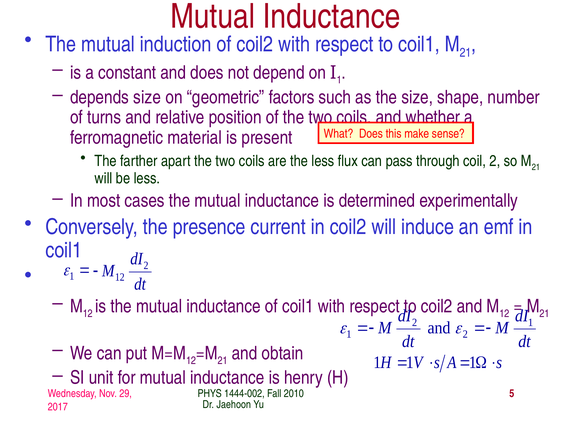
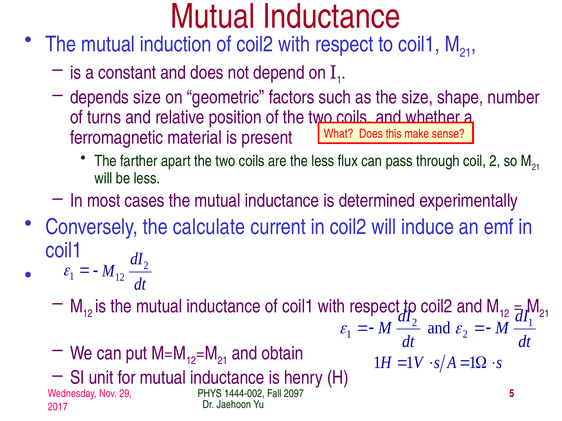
presence: presence -> calculate
2010: 2010 -> 2097
